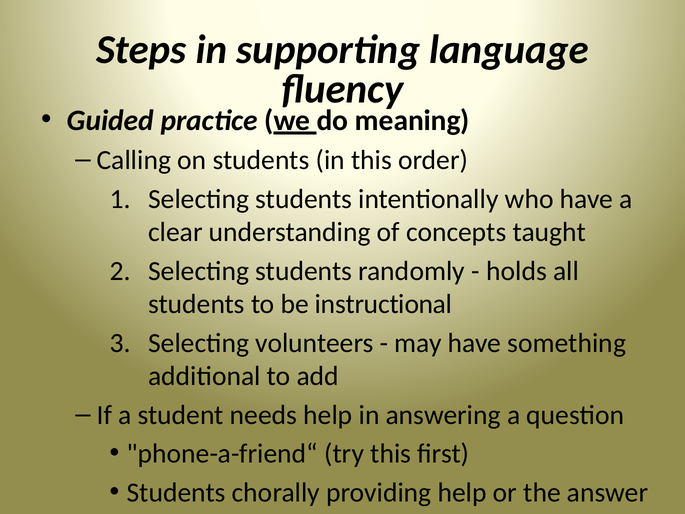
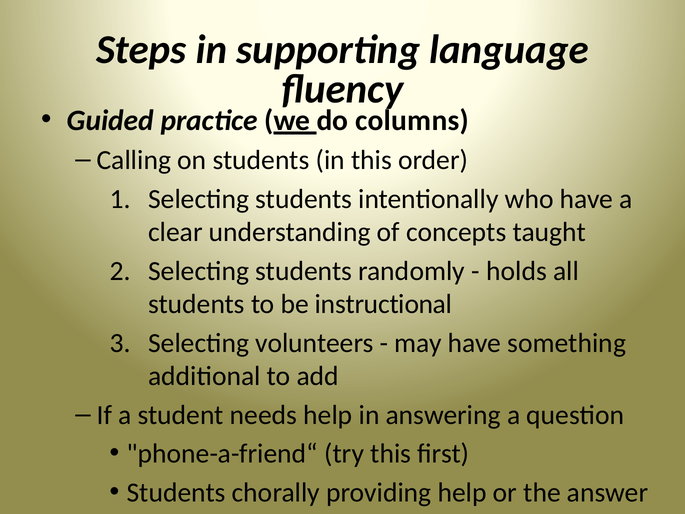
meaning: meaning -> columns
